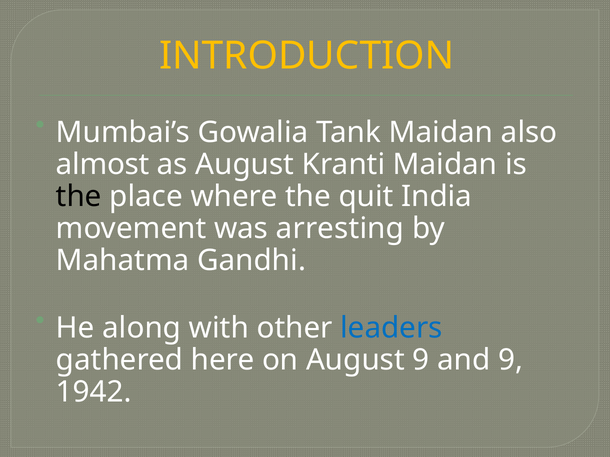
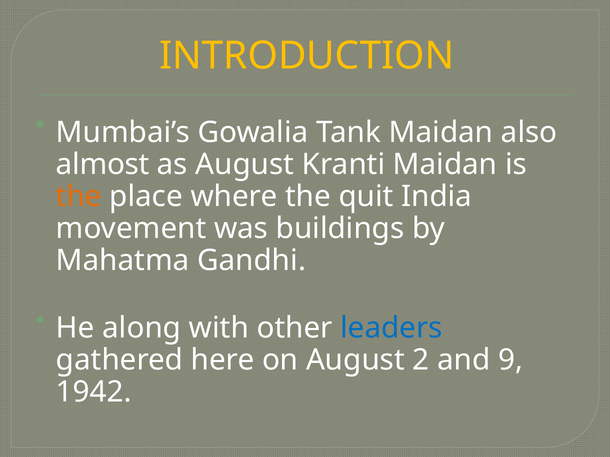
the at (79, 197) colour: black -> orange
arresting: arresting -> buildings
August 9: 9 -> 2
